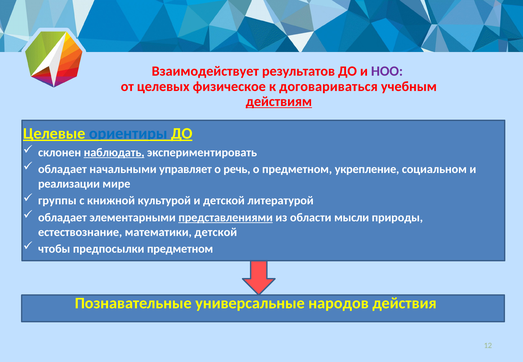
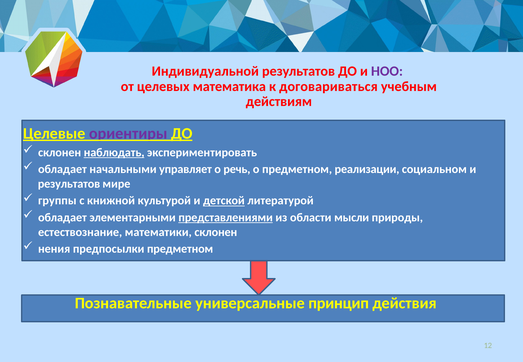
Взаимодействует: Взаимодействует -> Индивидуальной
физическое: физическое -> математика
действиям underline: present -> none
ориентиры colour: blue -> purple
укрепление: укрепление -> реализации
реализации at (69, 184): реализации -> результатов
детской at (224, 201) underline: none -> present
математики детской: детской -> склонен
чтобы: чтобы -> нения
народов: народов -> принцип
